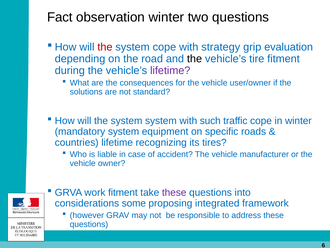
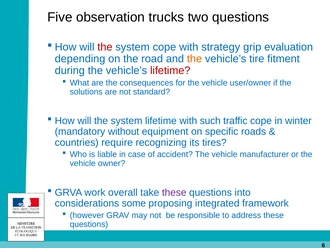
Fact: Fact -> Five
observation winter: winter -> trucks
the at (195, 59) colour: black -> orange
lifetime at (170, 70) colour: purple -> red
system system: system -> lifetime
mandatory system: system -> without
countries lifetime: lifetime -> require
work fitment: fitment -> overall
